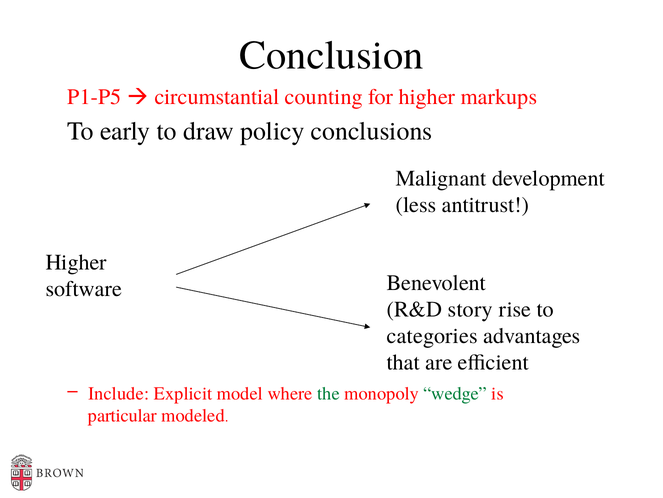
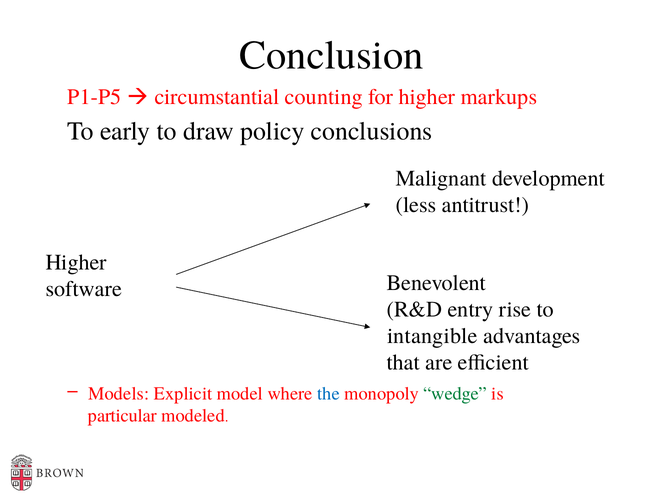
story: story -> entry
categories: categories -> intangible
Include: Include -> Models
the colour: green -> blue
